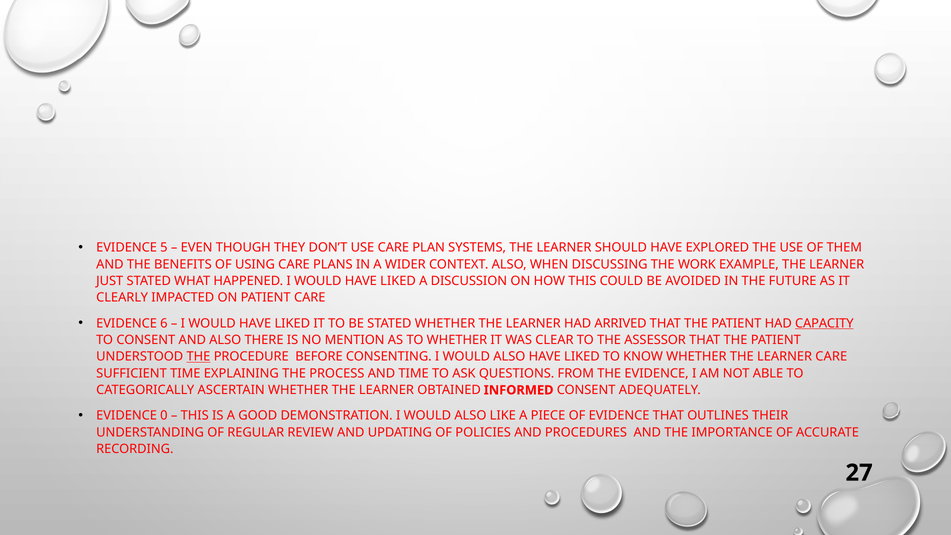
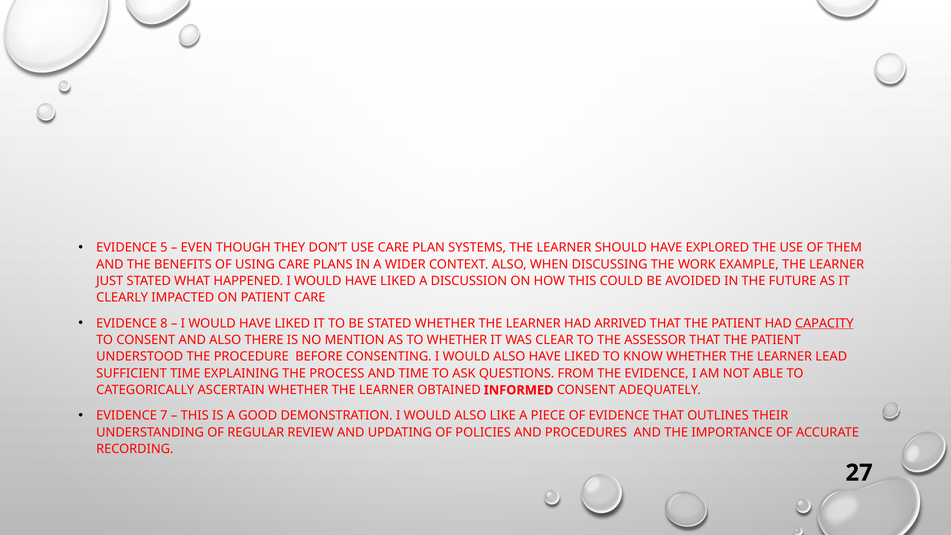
6: 6 -> 8
THE at (198, 357) underline: present -> none
LEARNER CARE: CARE -> LEAD
0: 0 -> 7
